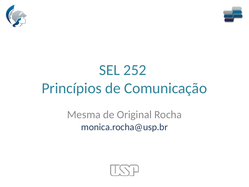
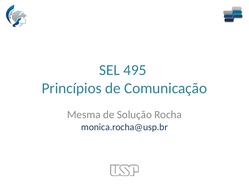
252: 252 -> 495
Original: Original -> Solução
